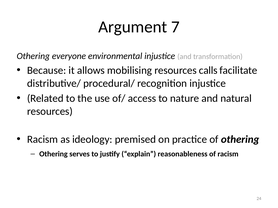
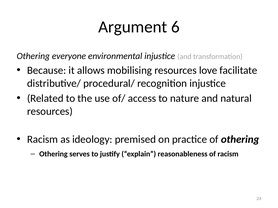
7: 7 -> 6
calls: calls -> love
